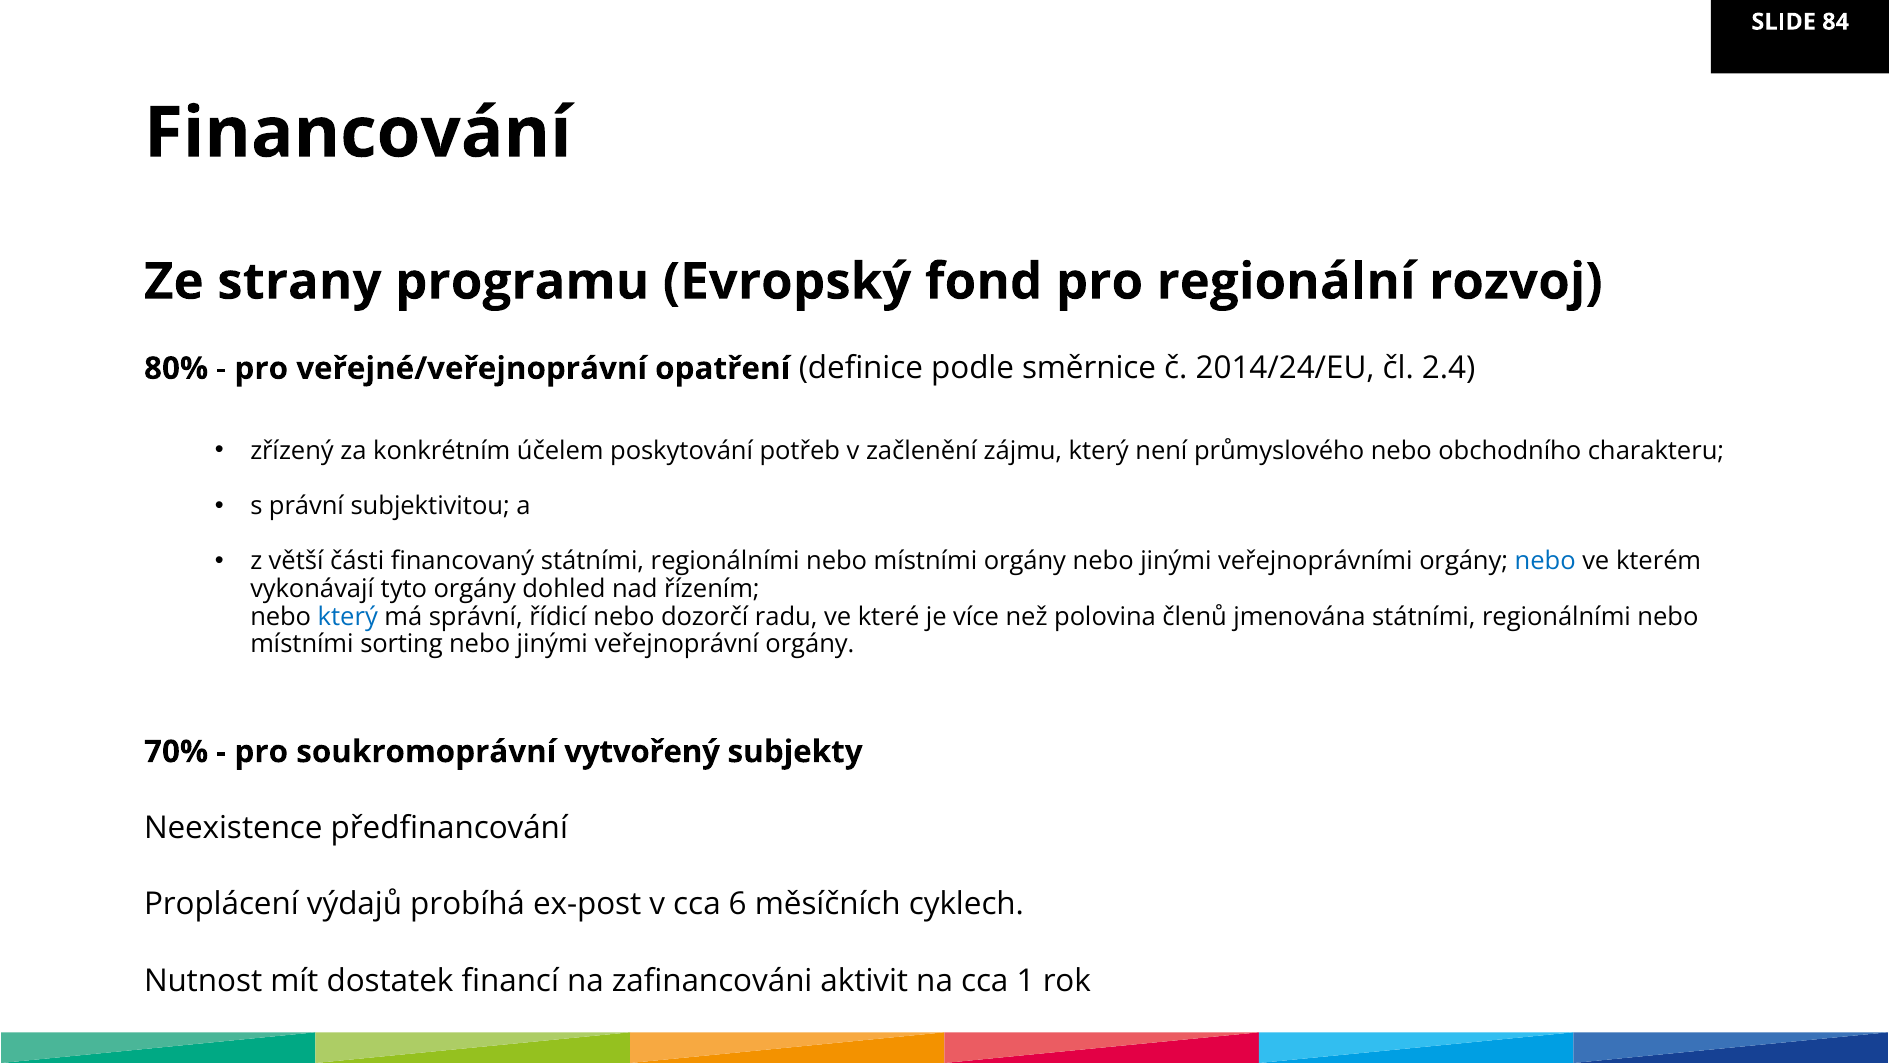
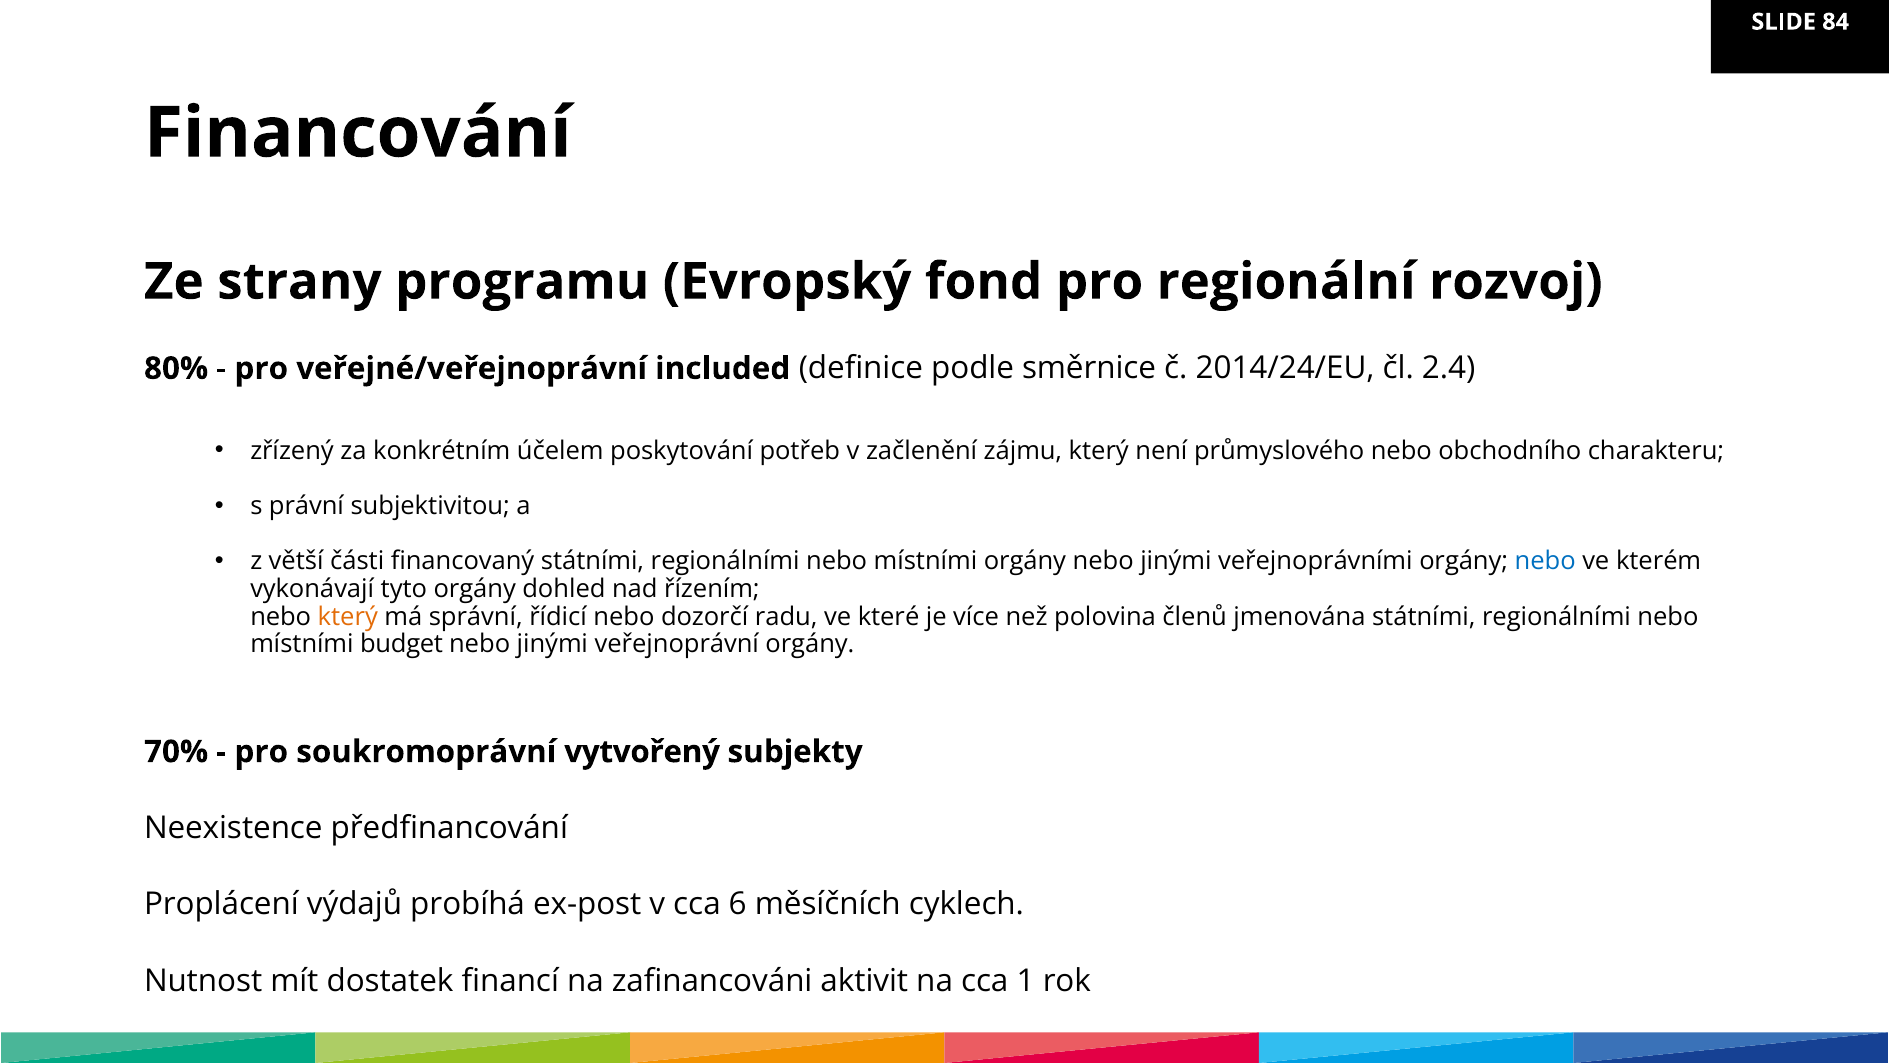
opatření: opatření -> included
který at (348, 616) colour: blue -> orange
sorting: sorting -> budget
